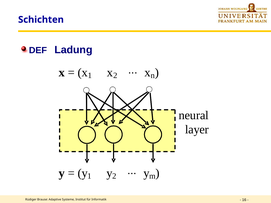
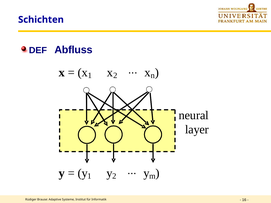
Ladung: Ladung -> Abfluss
